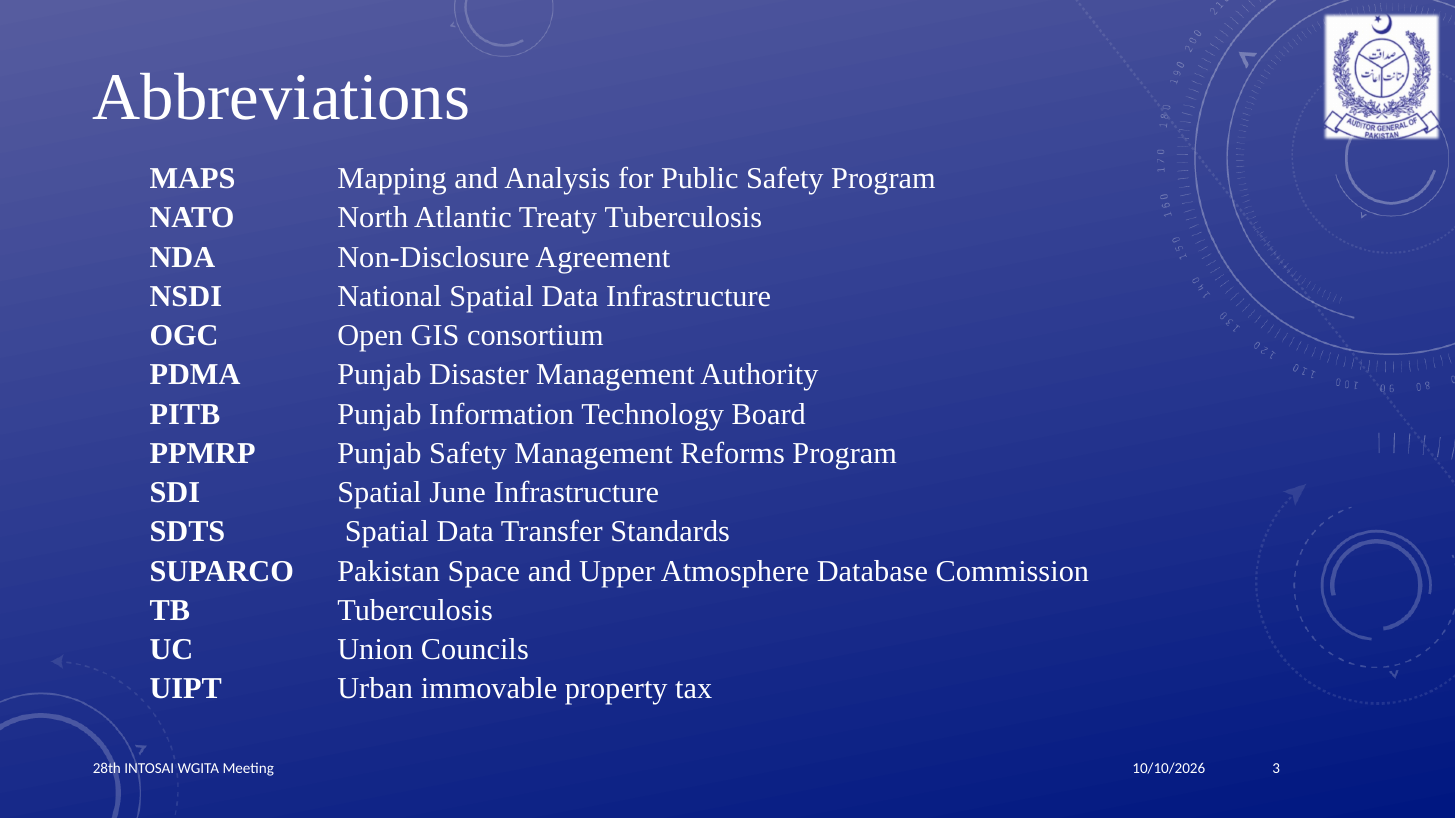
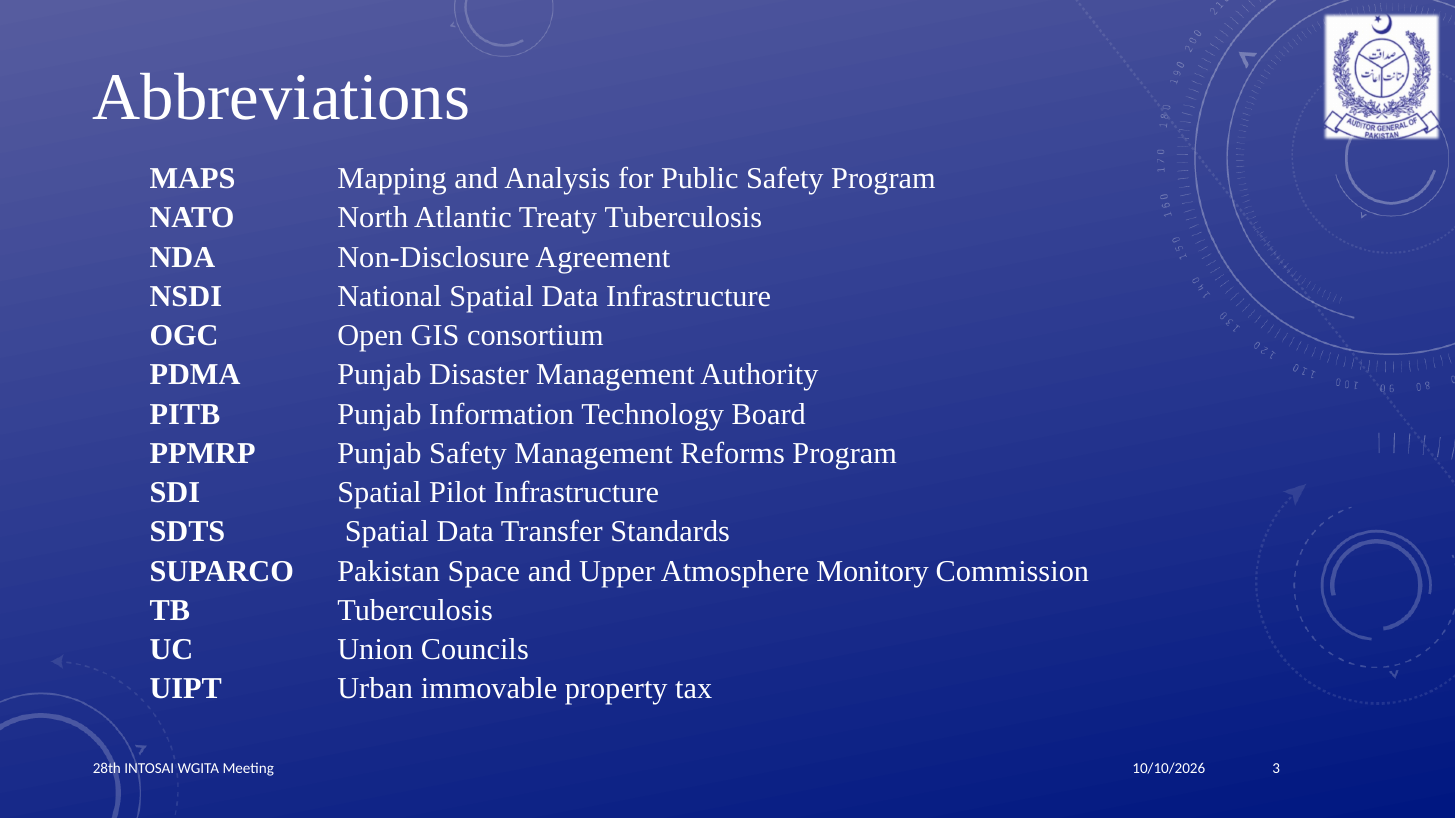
June: June -> Pilot
Database: Database -> Monitory
